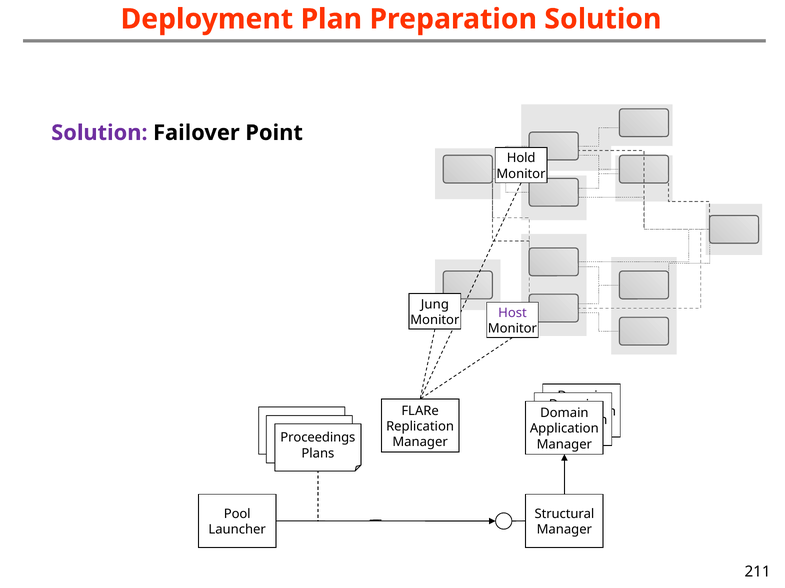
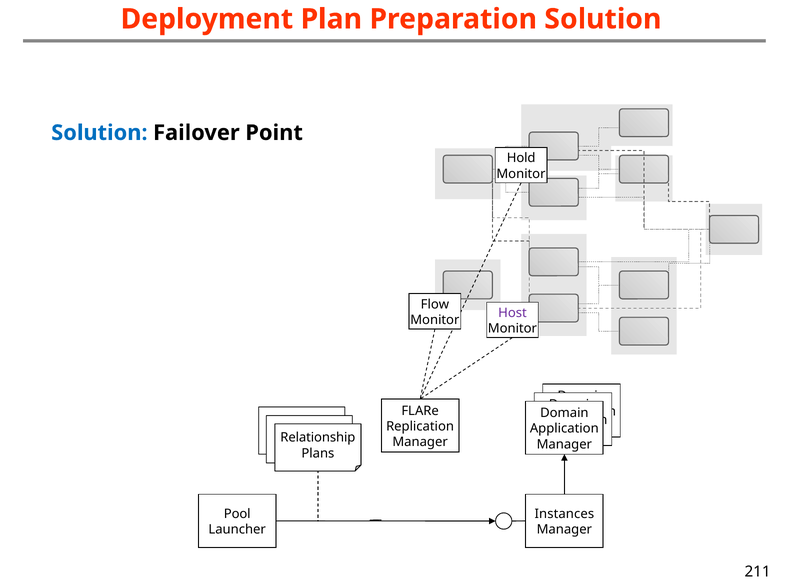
Solution at (99, 133) colour: purple -> blue
Jung: Jung -> Flow
Proceedings: Proceedings -> Relationship
Structural: Structural -> Instances
